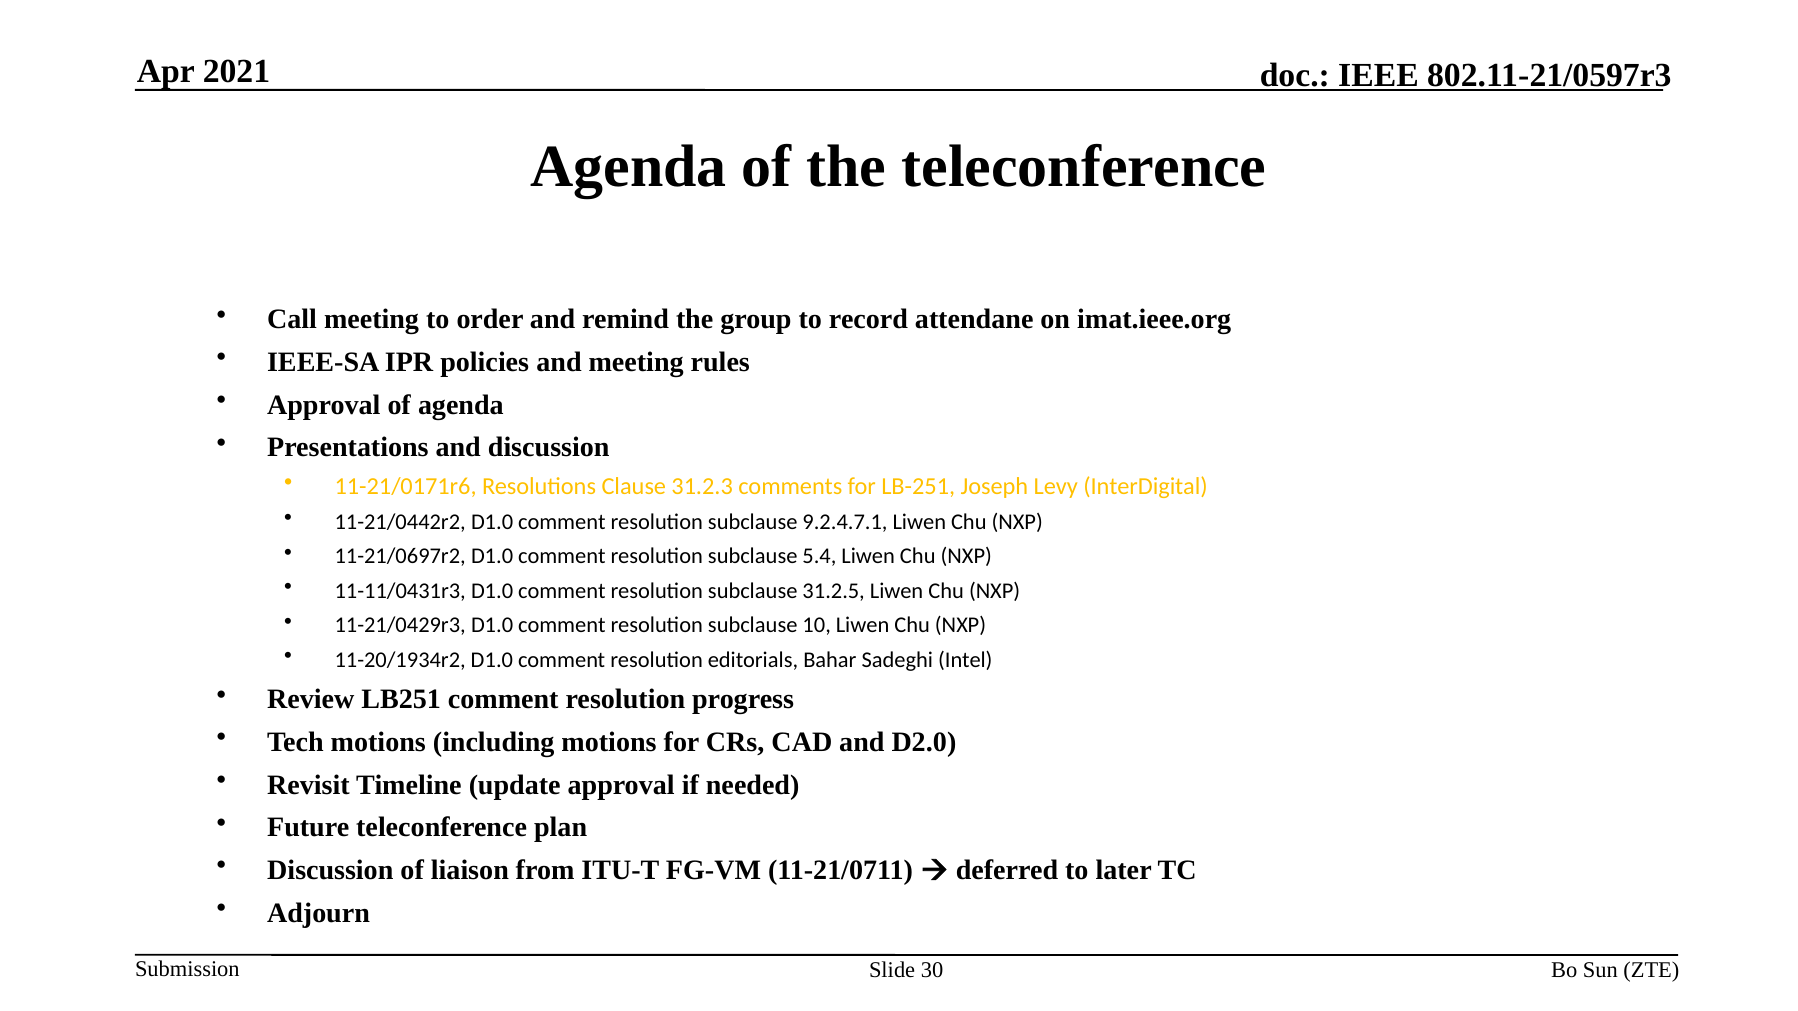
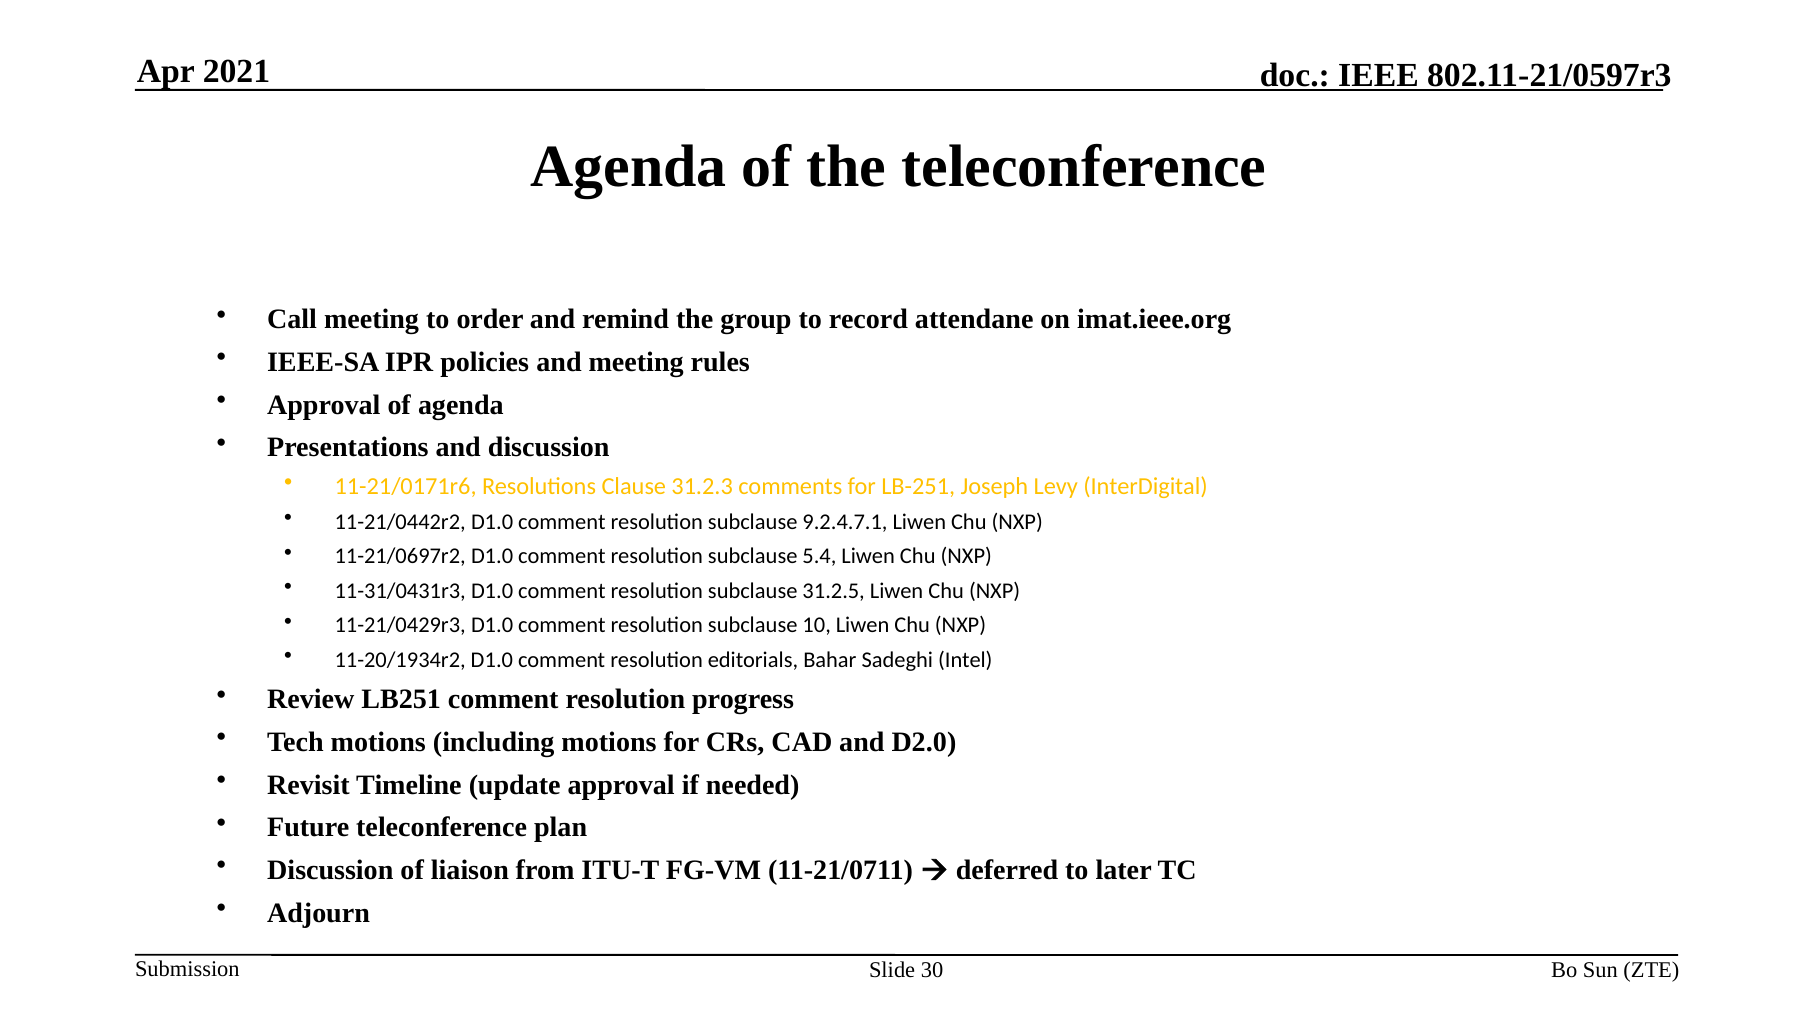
11-11/0431r3: 11-11/0431r3 -> 11-31/0431r3
